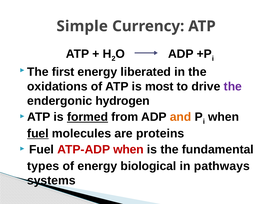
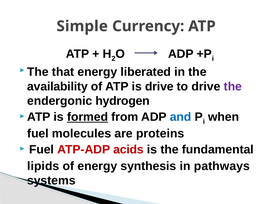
first: first -> that
oxidations: oxidations -> availability
is most: most -> drive
and colour: orange -> blue
fuel at (38, 133) underline: present -> none
ATP-ADP when: when -> acids
types: types -> lipids
biological: biological -> synthesis
